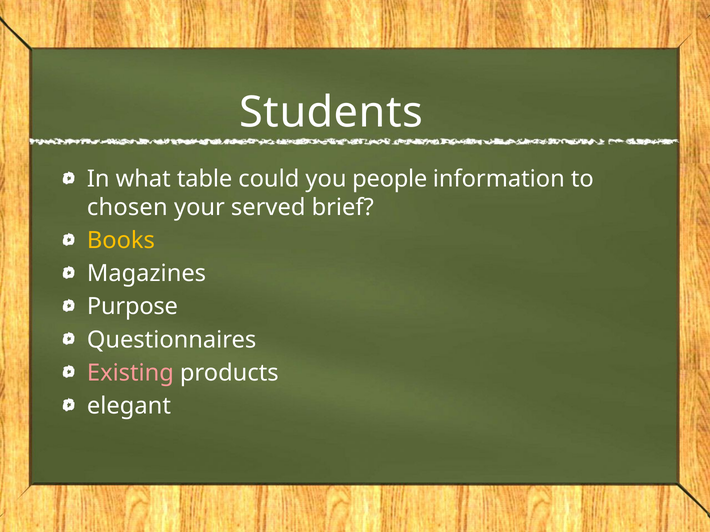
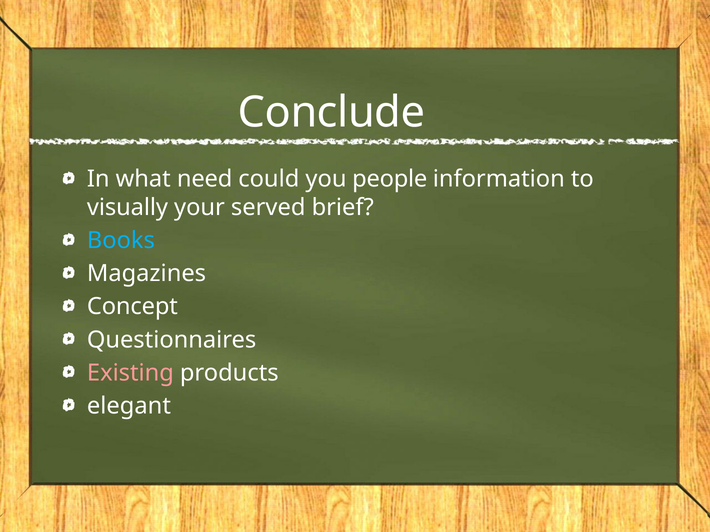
Students: Students -> Conclude
table: table -> need
chosen: chosen -> visually
Books colour: yellow -> light blue
Purpose: Purpose -> Concept
